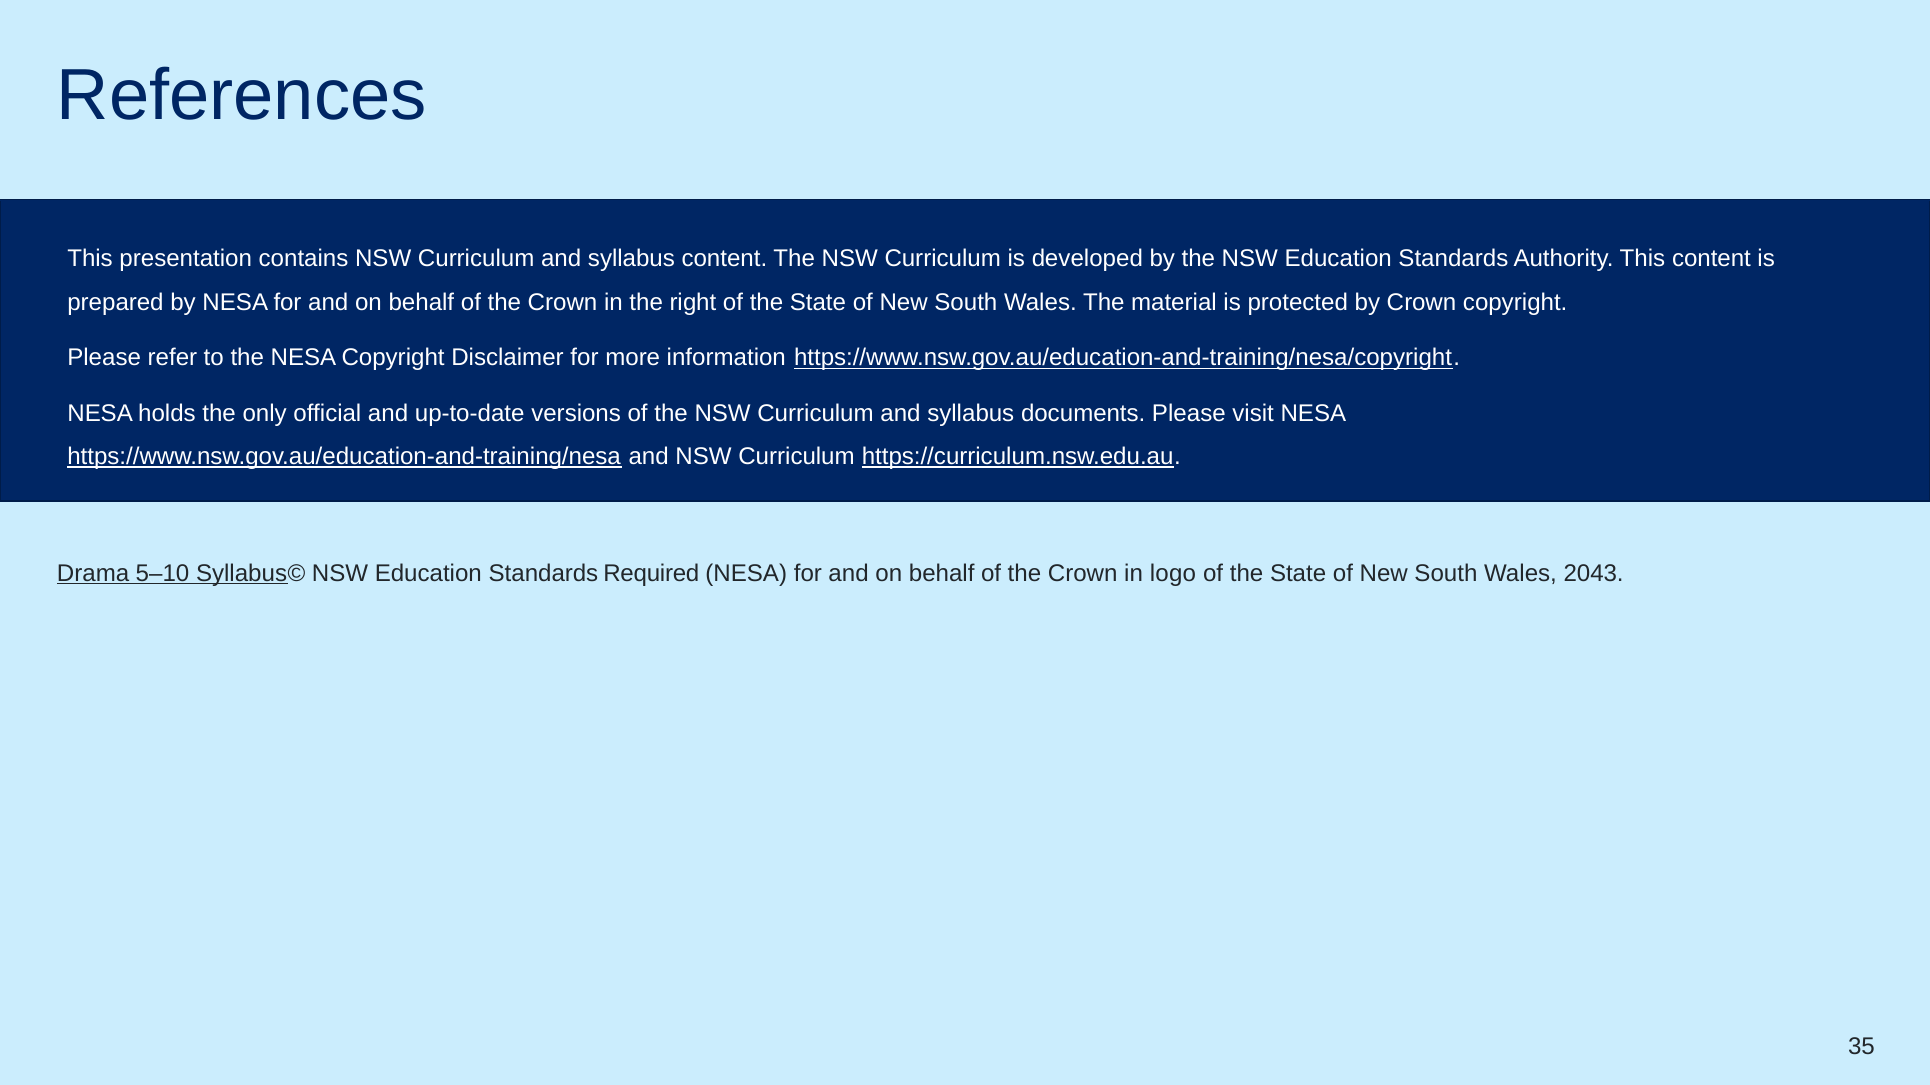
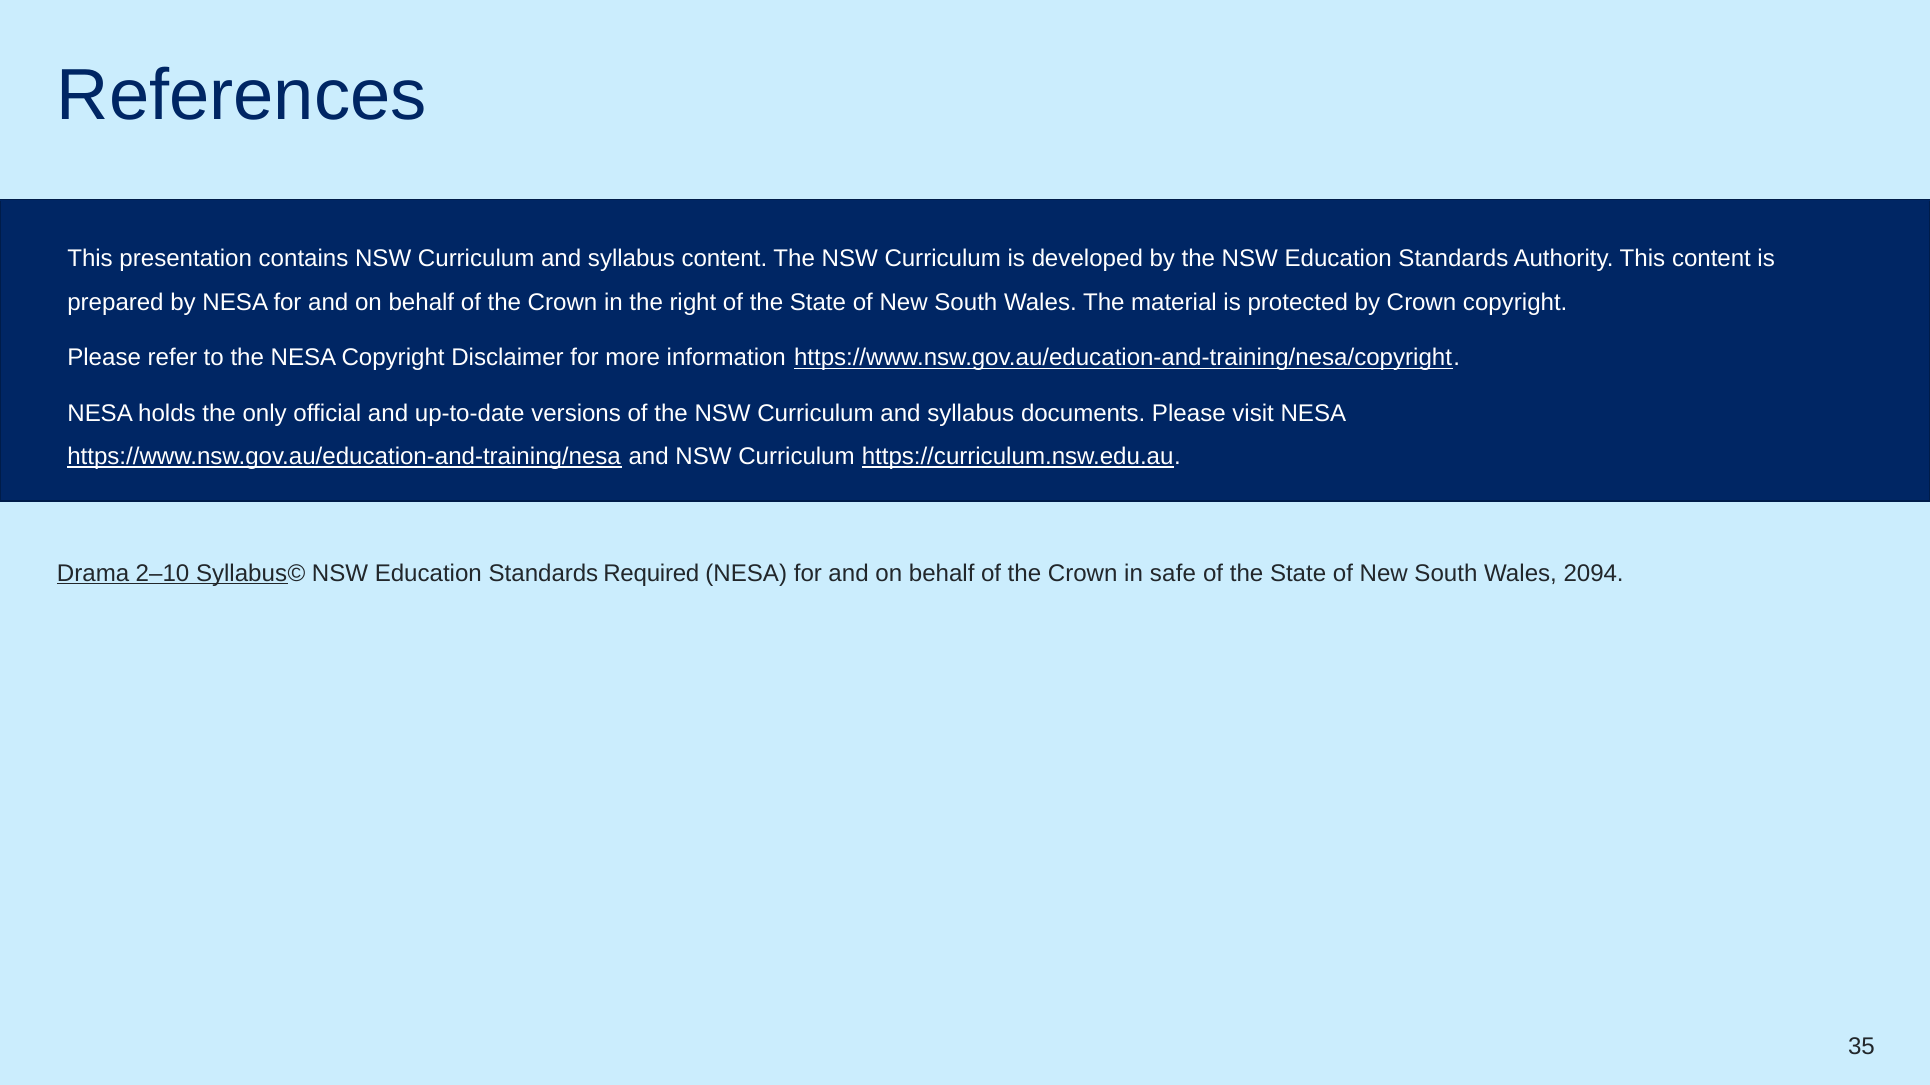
5–10: 5–10 -> 2–10
logo: logo -> safe
2043: 2043 -> 2094
